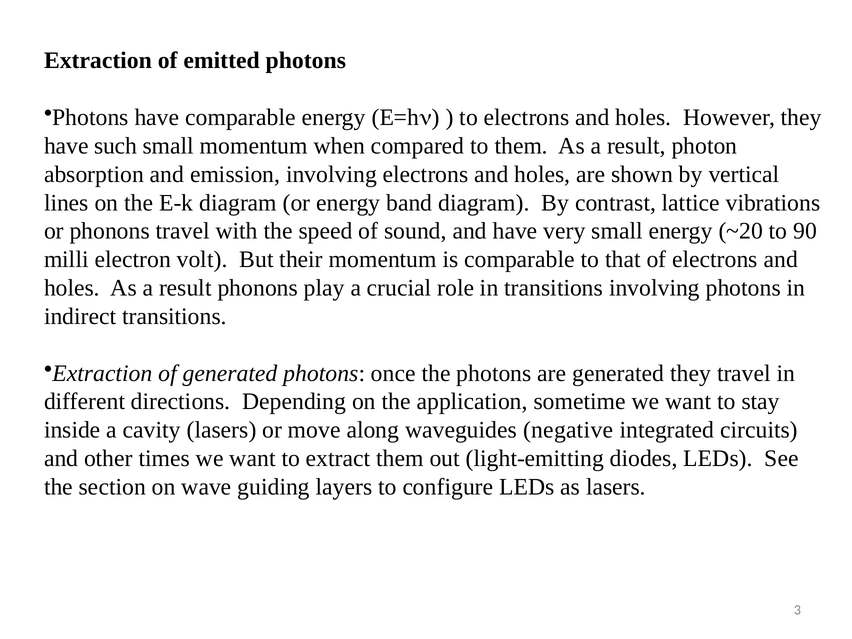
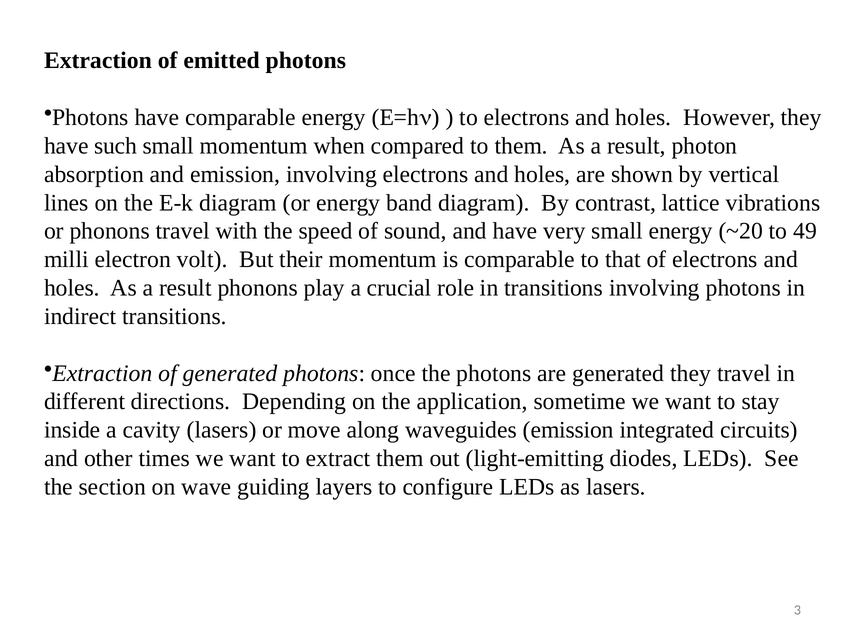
90: 90 -> 49
waveguides negative: negative -> emission
